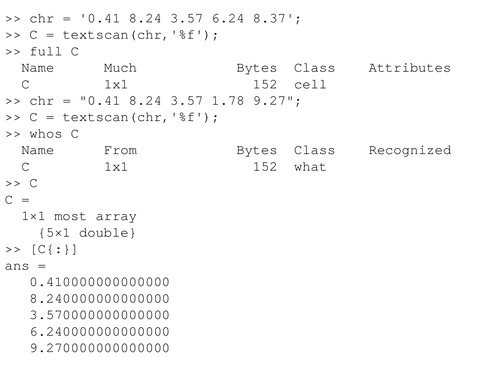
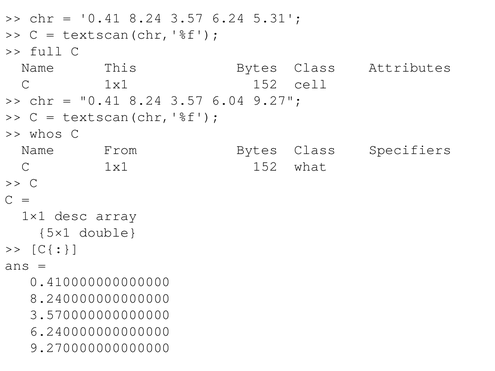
8.37: 8.37 -> 5.31
Much: Much -> This
1.78: 1.78 -> 6.04
Recognized: Recognized -> Specifiers
most: most -> desc
